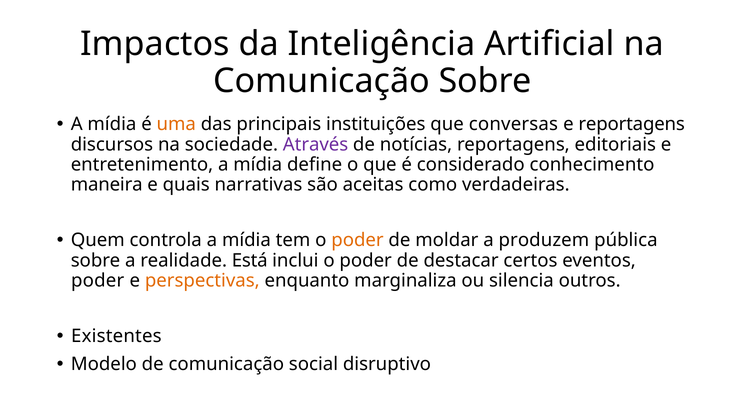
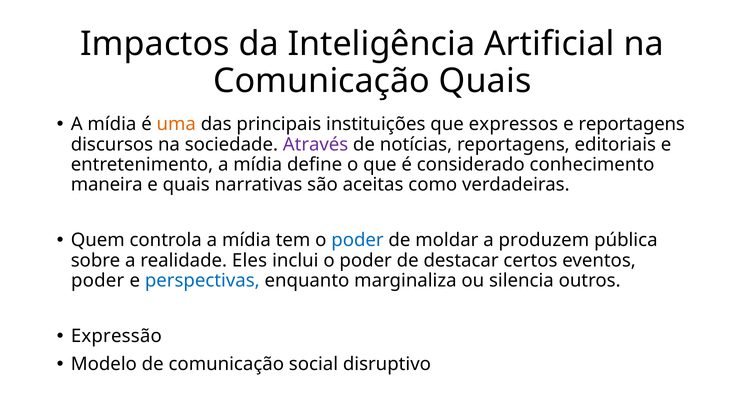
Comunicação Sobre: Sobre -> Quais
conversas: conversas -> expressos
poder at (357, 240) colour: orange -> blue
Está: Está -> Eles
perspectivas colour: orange -> blue
Existentes: Existentes -> Expressão
